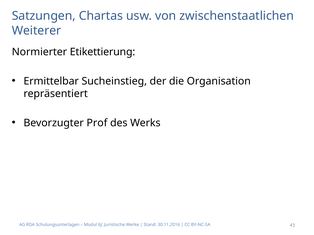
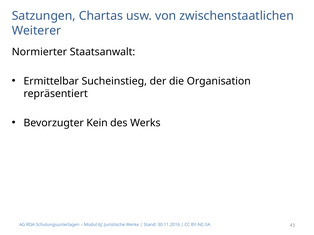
Etikettierung: Etikettierung -> Staatsanwalt
Prof: Prof -> Kein
